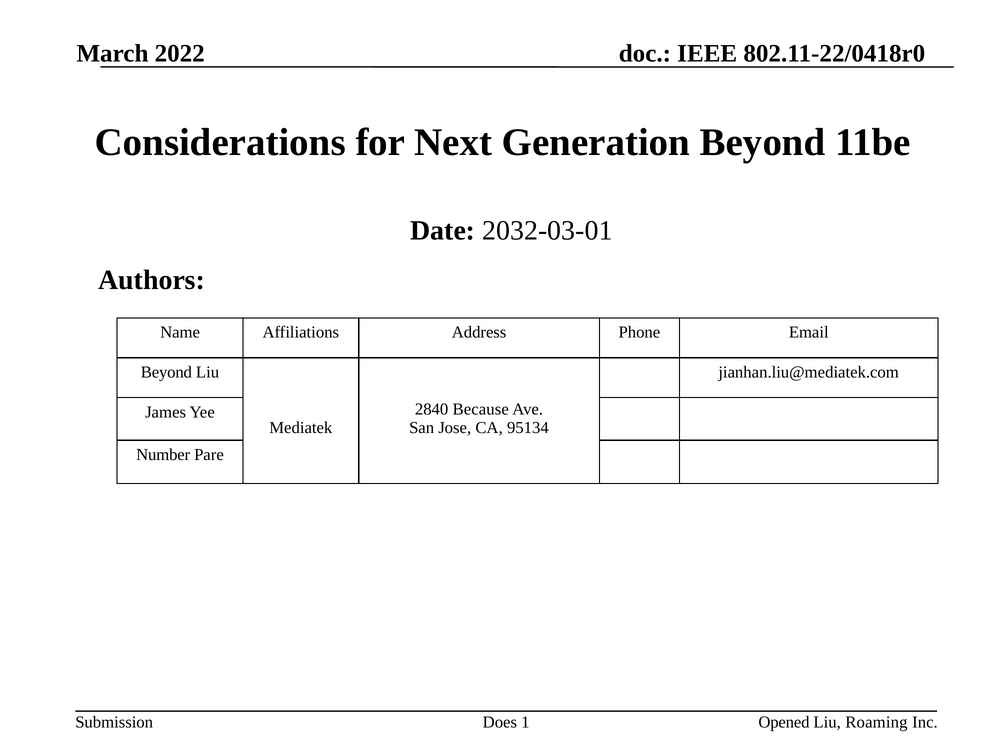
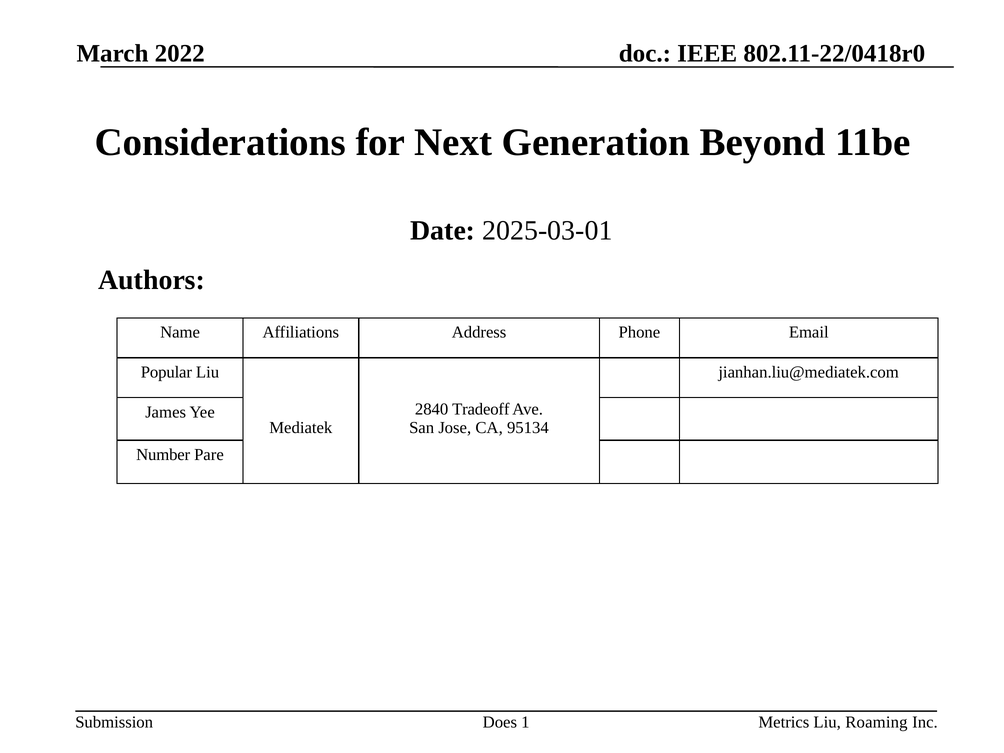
2032-03-01: 2032-03-01 -> 2025-03-01
Beyond at (166, 372): Beyond -> Popular
Because: Because -> Tradeoff
Opened: Opened -> Metrics
